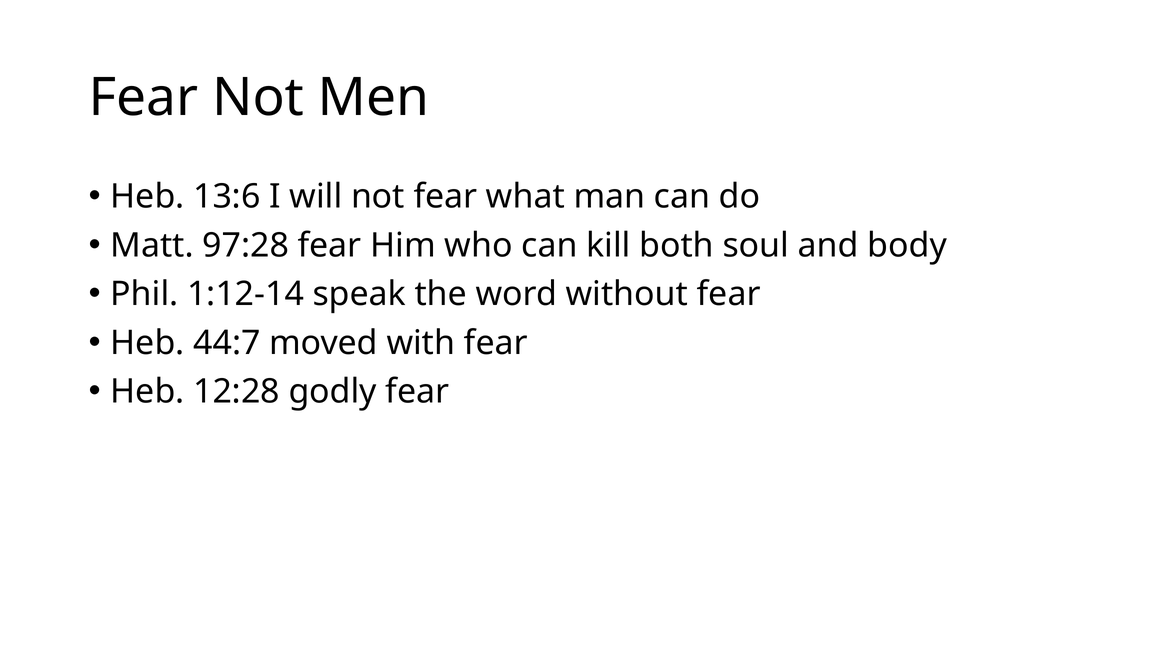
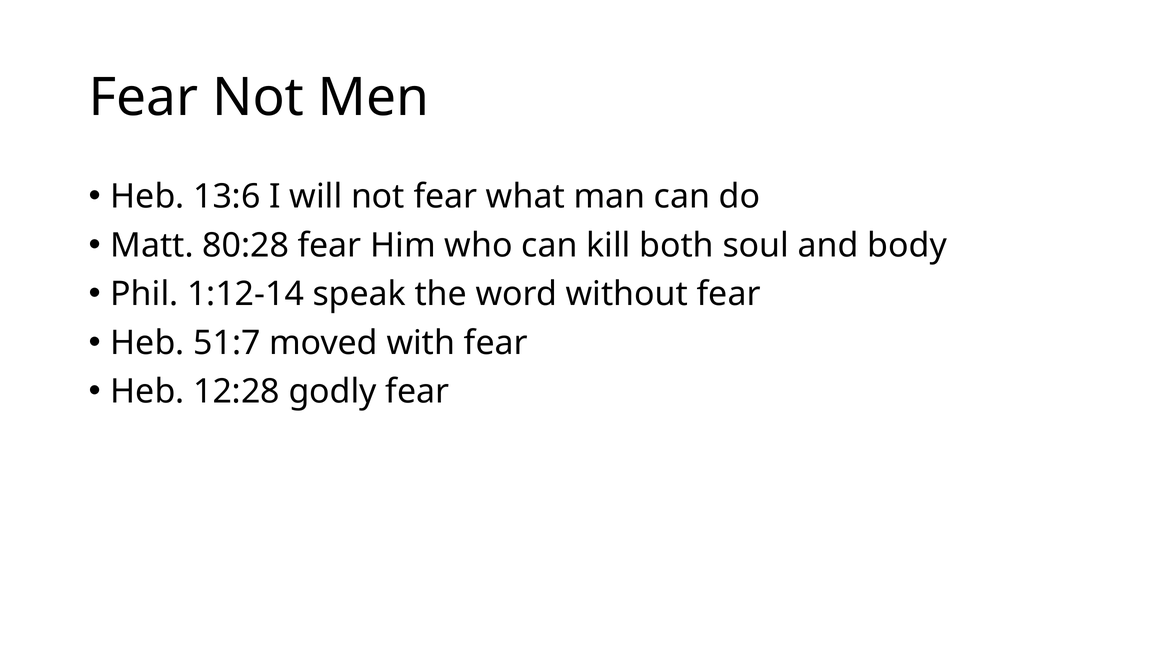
97:28: 97:28 -> 80:28
44:7: 44:7 -> 51:7
